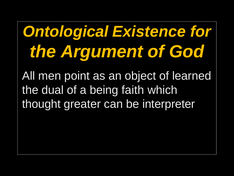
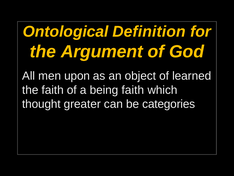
Existence: Existence -> Definition
point: point -> upon
the dual: dual -> faith
interpreter: interpreter -> categories
